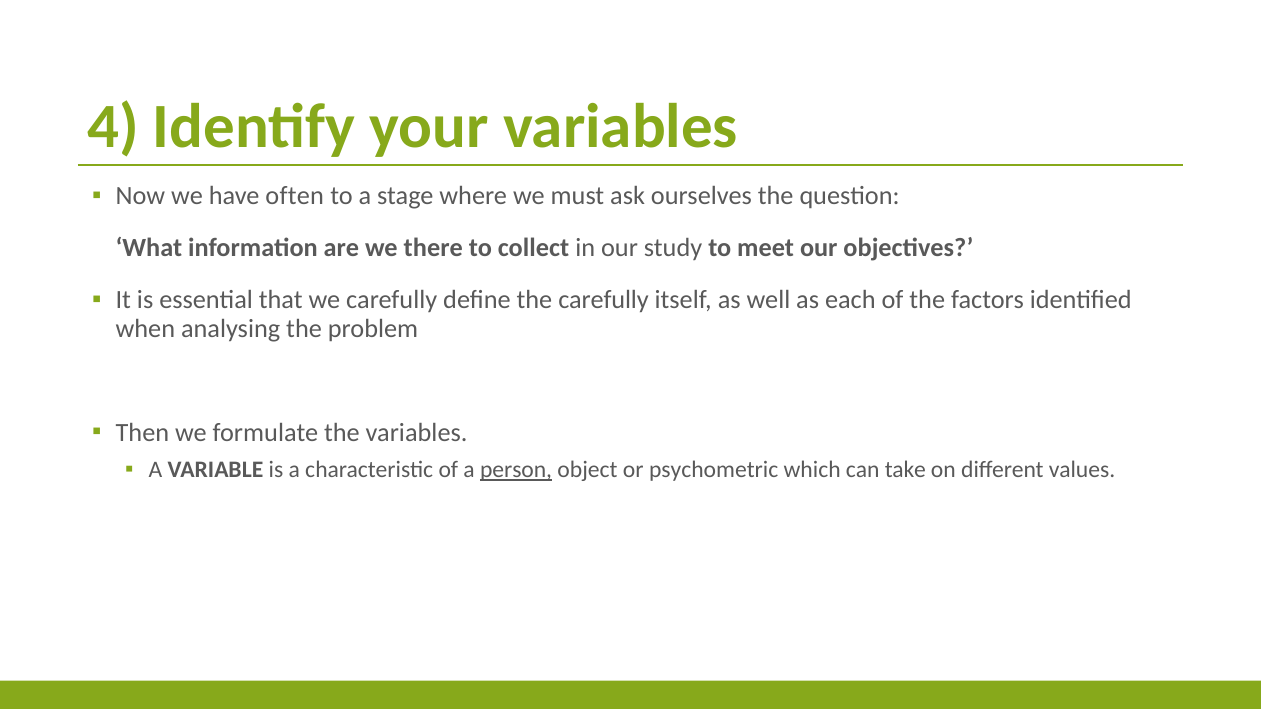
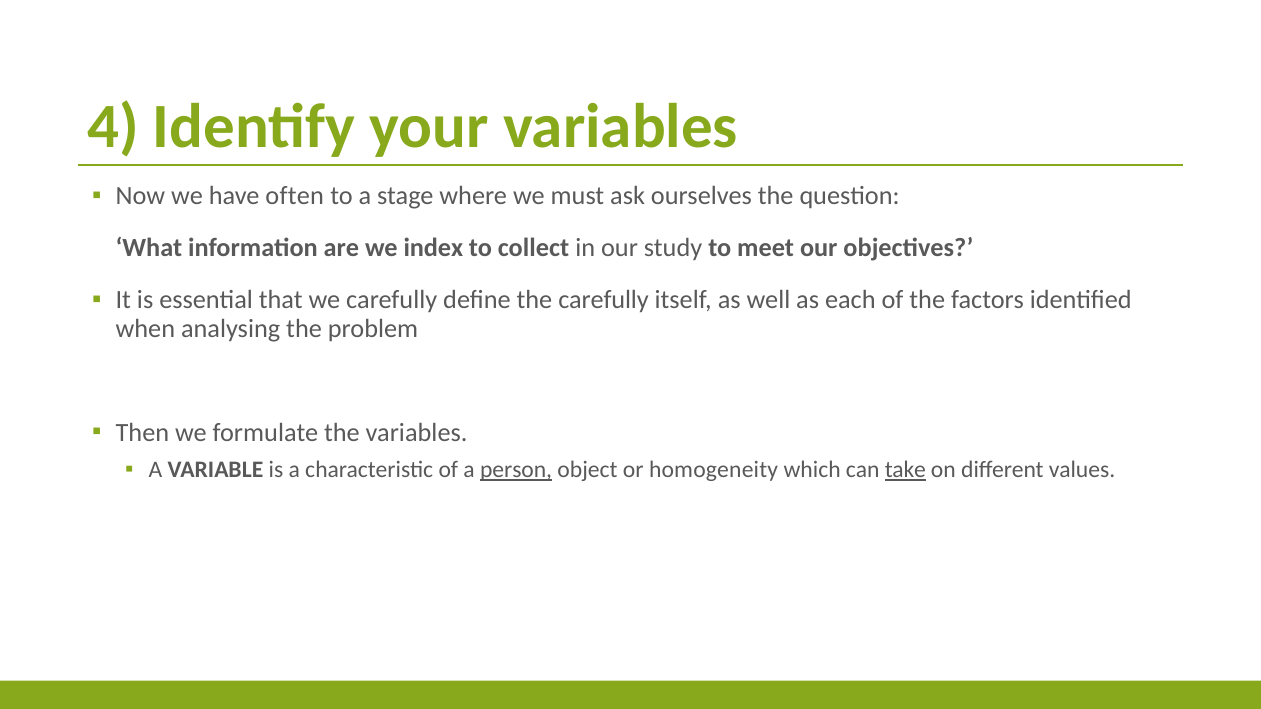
there: there -> index
psychometric: psychometric -> homogeneity
take underline: none -> present
